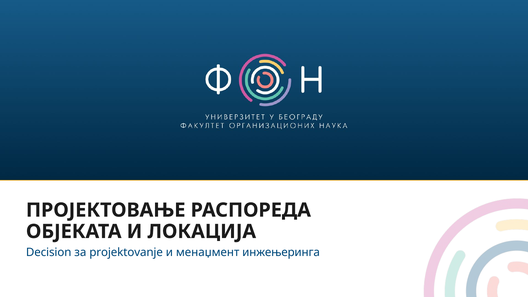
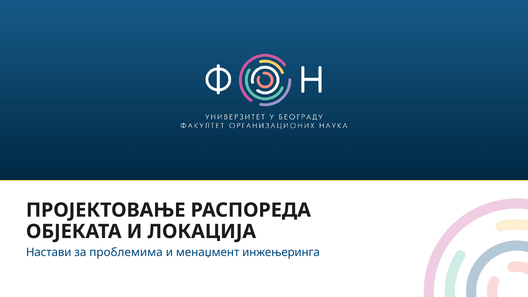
Decision: Decision -> Настави
projektovanje: projektovanje -> проблемима
